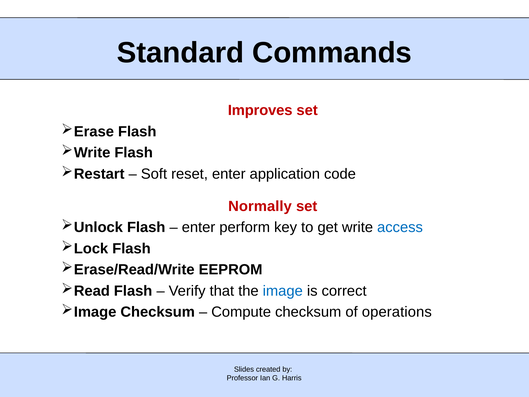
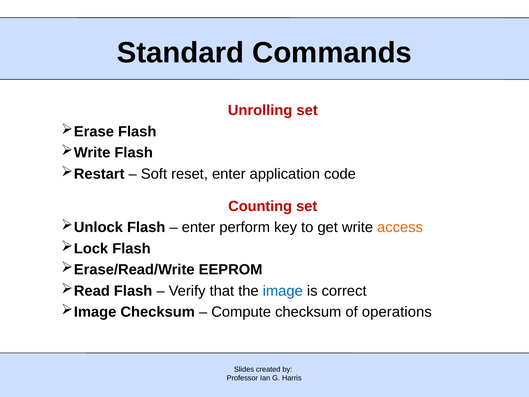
Improves: Improves -> Unrolling
Normally: Normally -> Counting
access colour: blue -> orange
